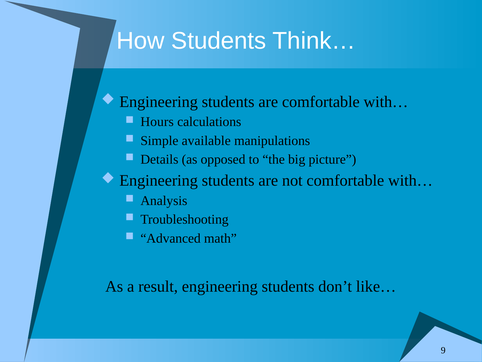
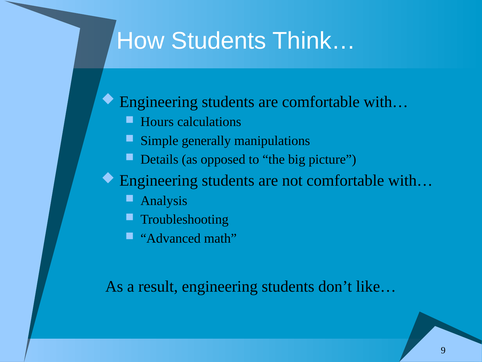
available: available -> generally
